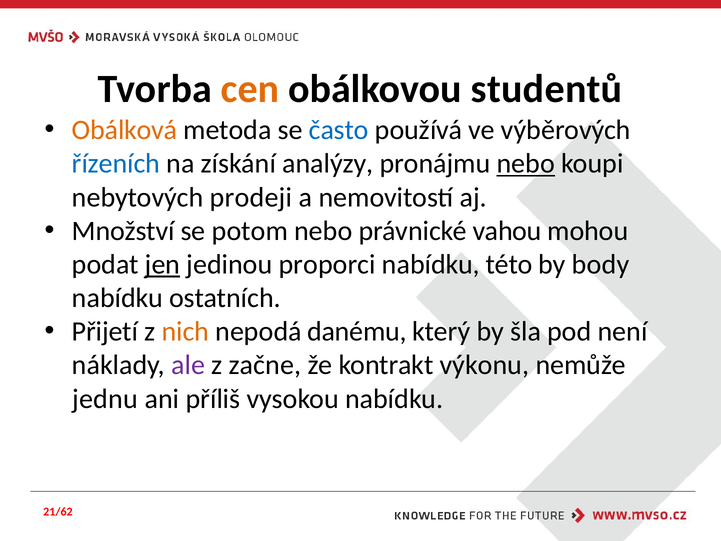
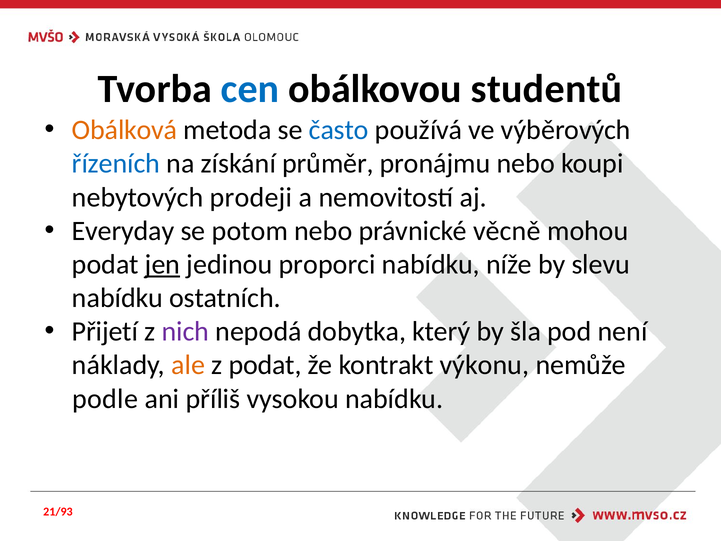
cen colour: orange -> blue
analýzy: analýzy -> průměr
nebo at (526, 164) underline: present -> none
Množství: Množství -> Everyday
vahou: vahou -> věcně
této: této -> níže
body: body -> slevu
nich colour: orange -> purple
danému: danému -> dobytka
ale colour: purple -> orange
z začne: začne -> podat
jednu: jednu -> podle
21/62: 21/62 -> 21/93
